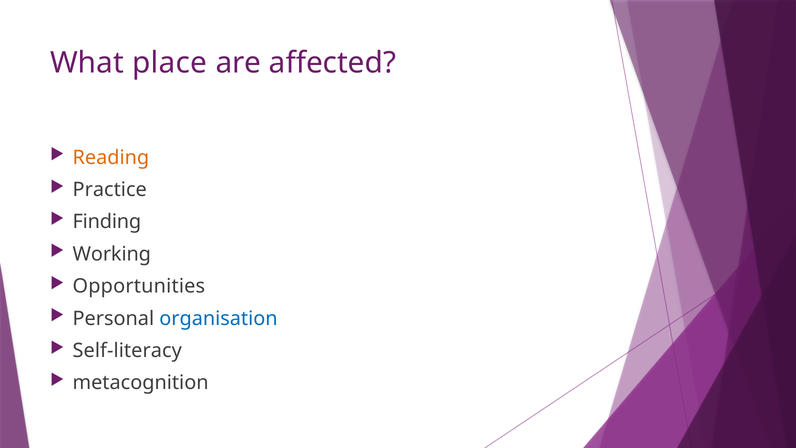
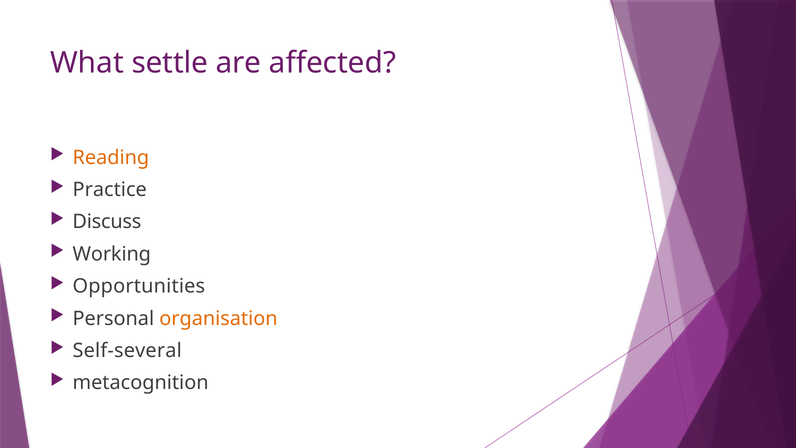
place: place -> settle
Finding: Finding -> Discuss
organisation colour: blue -> orange
Self-literacy: Self-literacy -> Self-several
